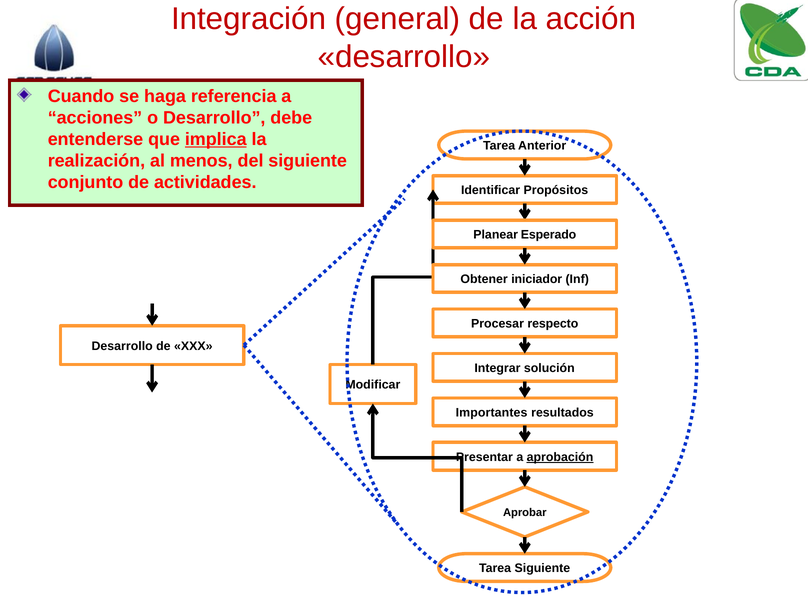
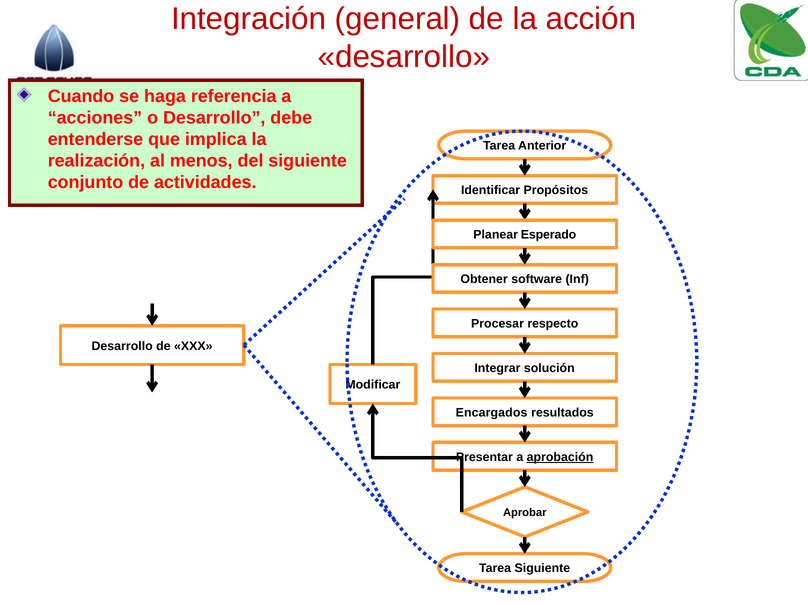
implica underline: present -> none
iniciador: iniciador -> software
Importantes: Importantes -> Encargados
